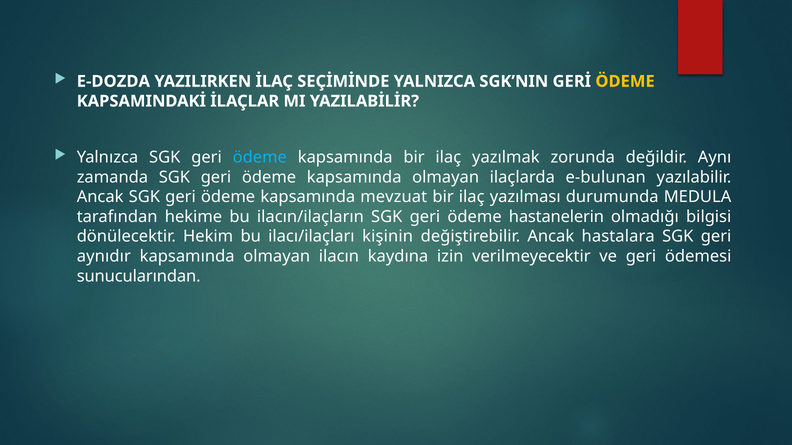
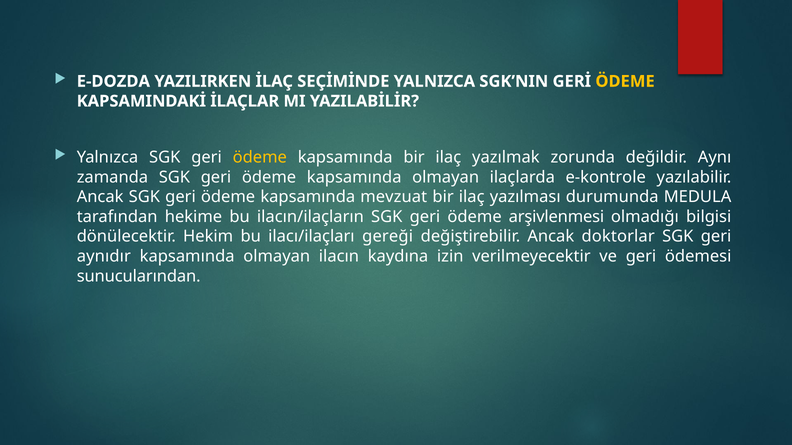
ödeme at (260, 157) colour: light blue -> yellow
e-bulunan: e-bulunan -> e-kontrole
hastanelerin: hastanelerin -> arşivlenmesi
kişinin: kişinin -> gereği
hastalara: hastalara -> doktorlar
